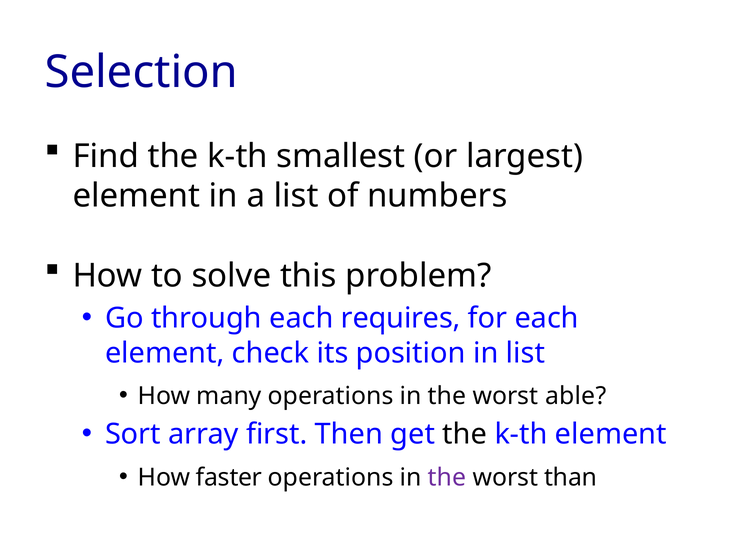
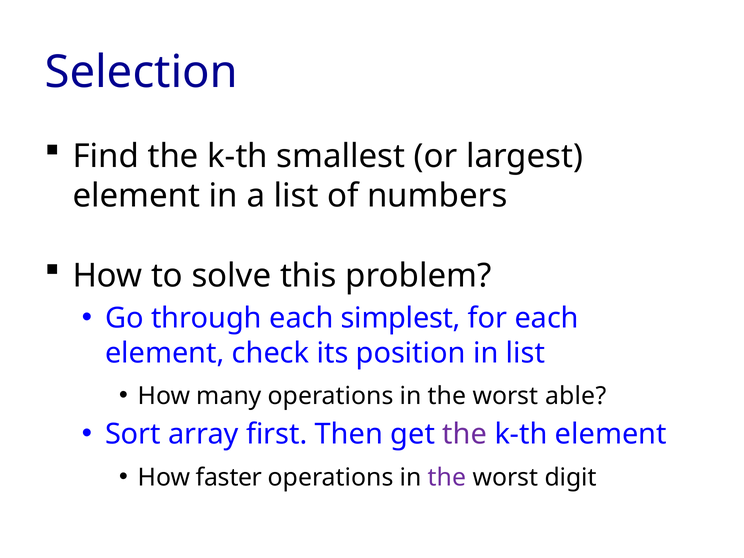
requires: requires -> simplest
the at (465, 434) colour: black -> purple
than: than -> digit
